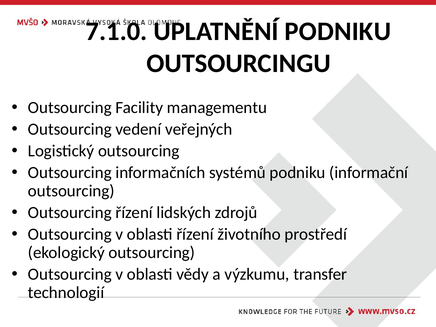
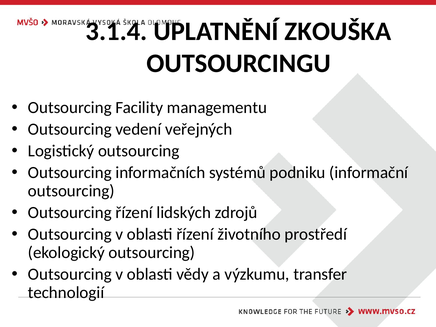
7.1.0: 7.1.0 -> 3.1.4
UPLATNĚNÍ PODNIKU: PODNIKU -> ZKOUŠKA
